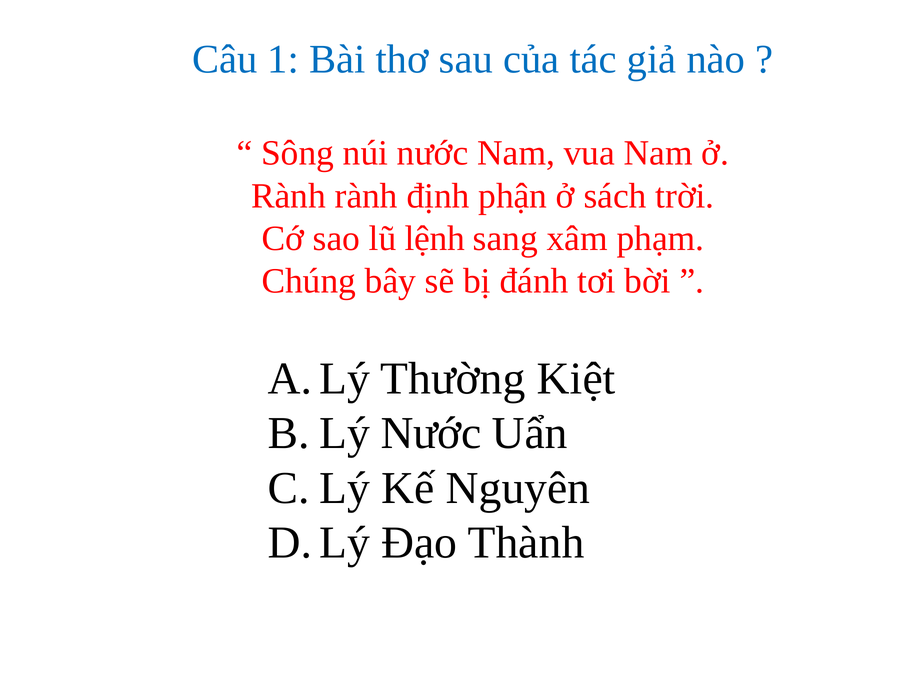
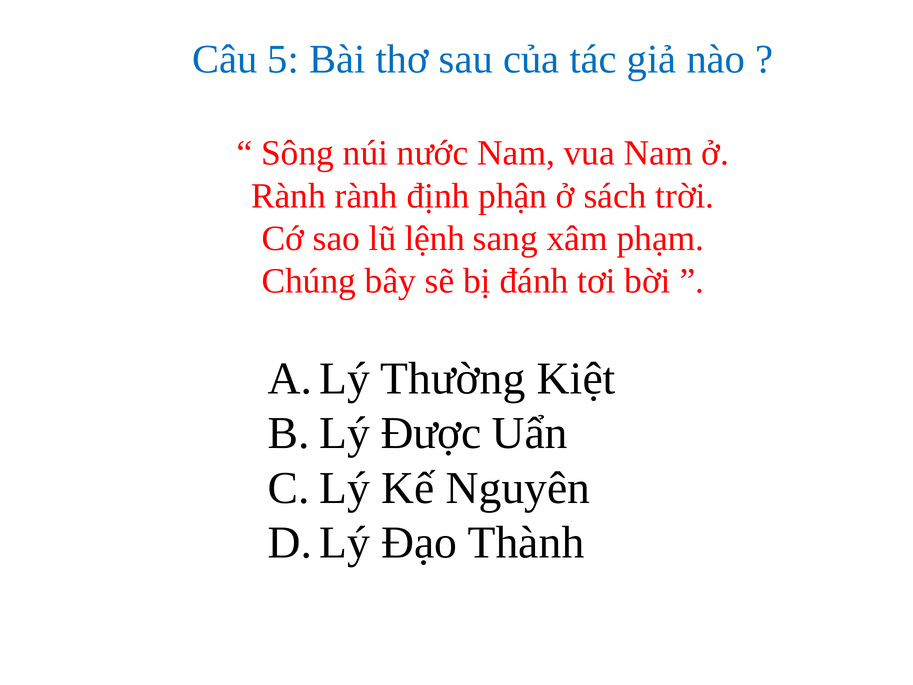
1: 1 -> 5
Nước at (431, 433): Nước -> Được
